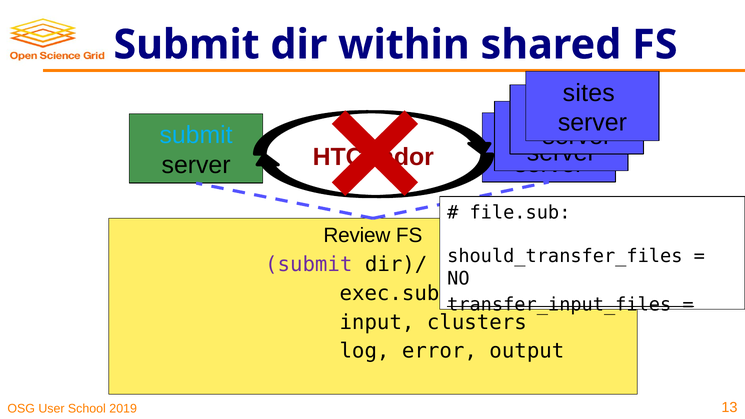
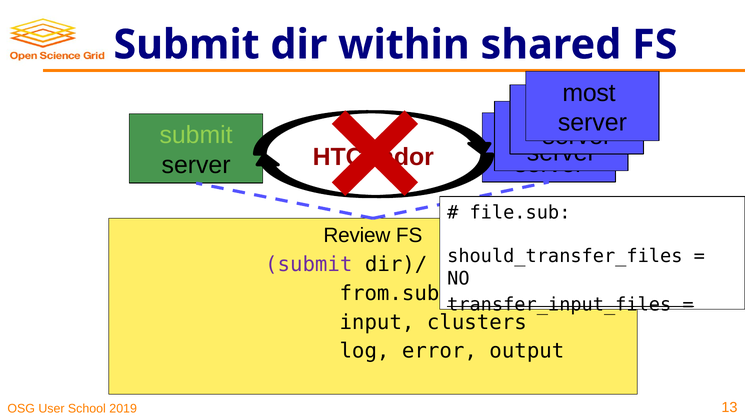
sites: sites -> most
submit at (196, 135) colour: light blue -> light green
exec.sub: exec.sub -> from.sub
